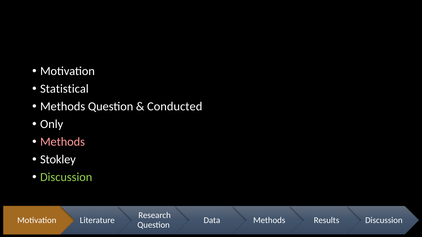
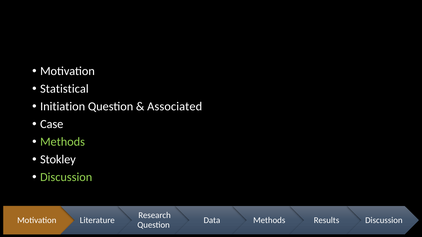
Methods at (63, 107): Methods -> Initiation
Conducted: Conducted -> Associated
Only: Only -> Case
Methods at (63, 142) colour: pink -> light green
